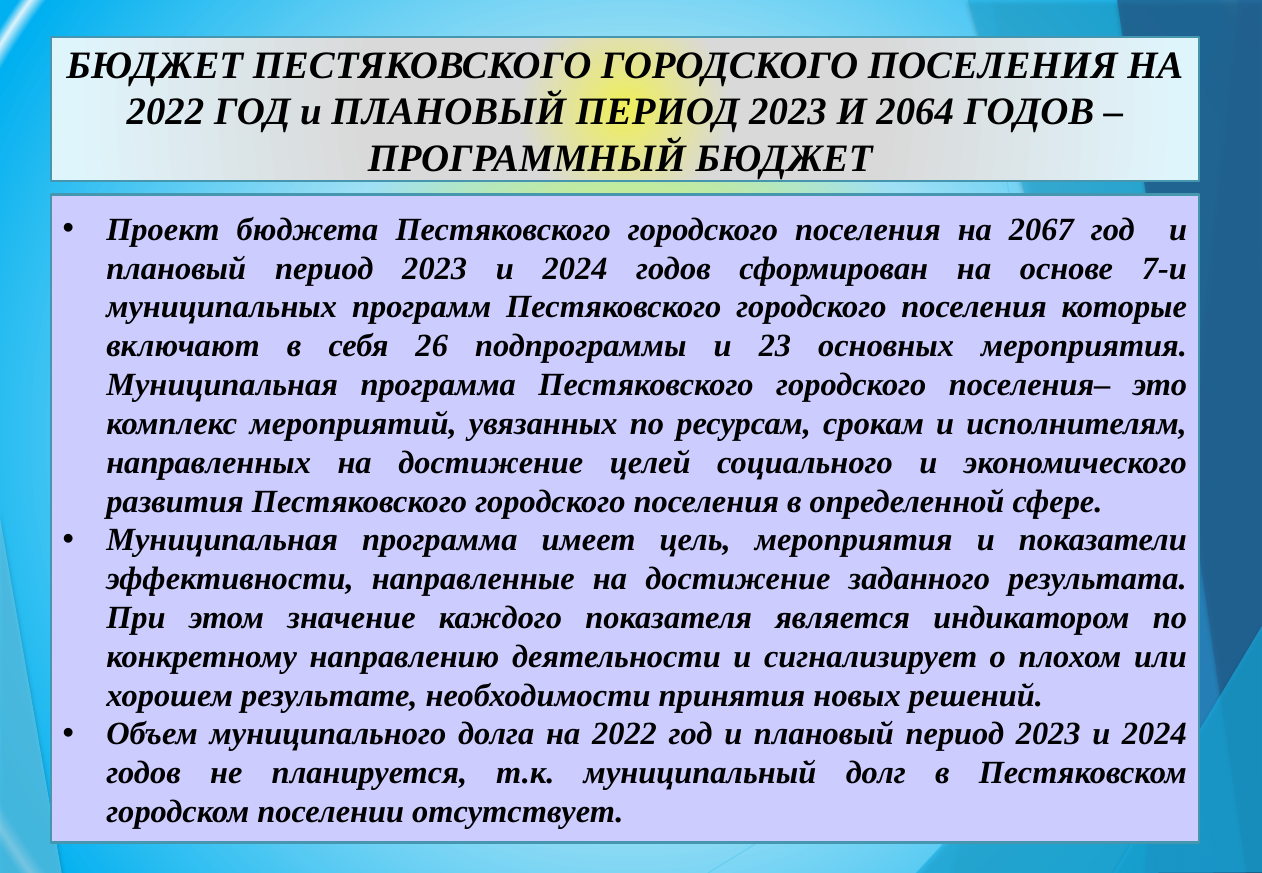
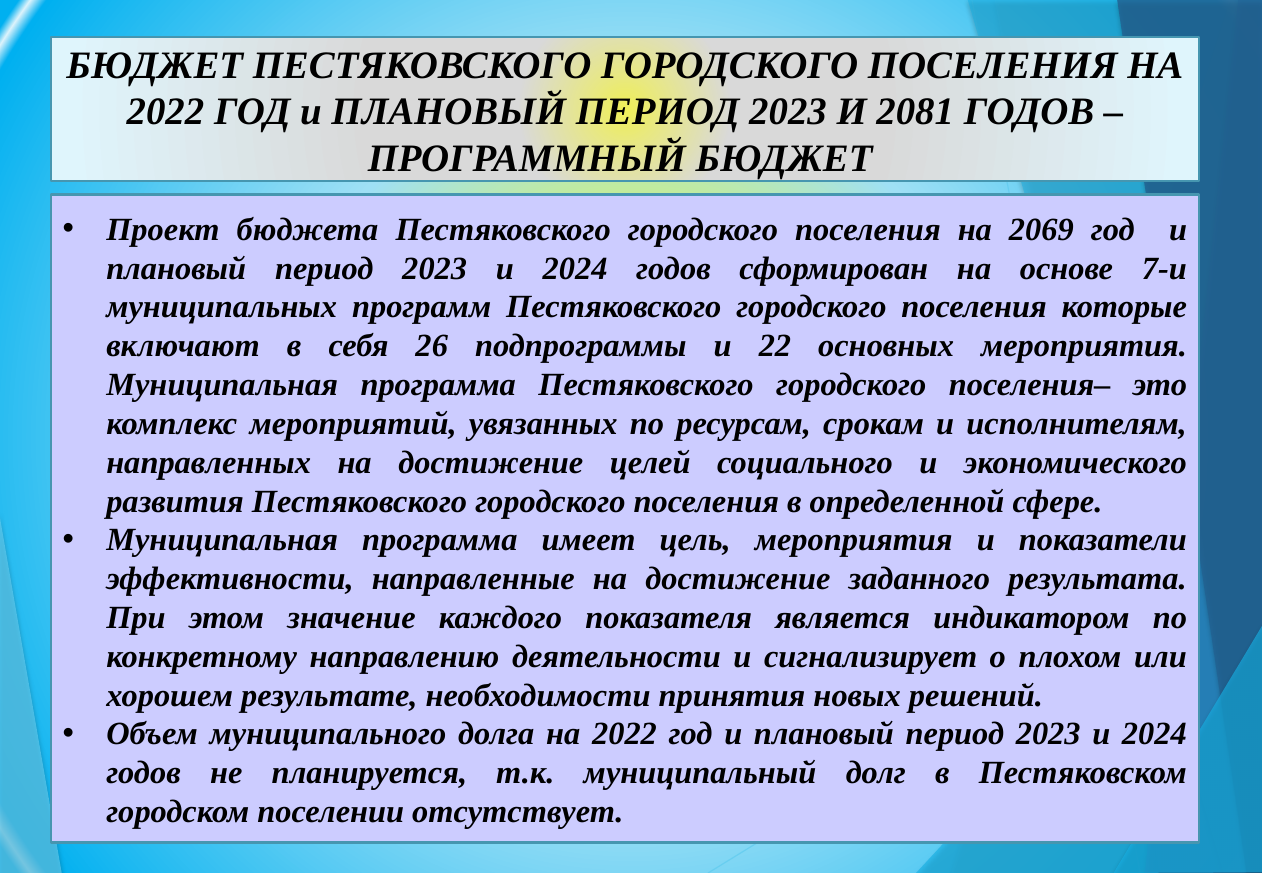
2064: 2064 -> 2081
2067: 2067 -> 2069
23: 23 -> 22
